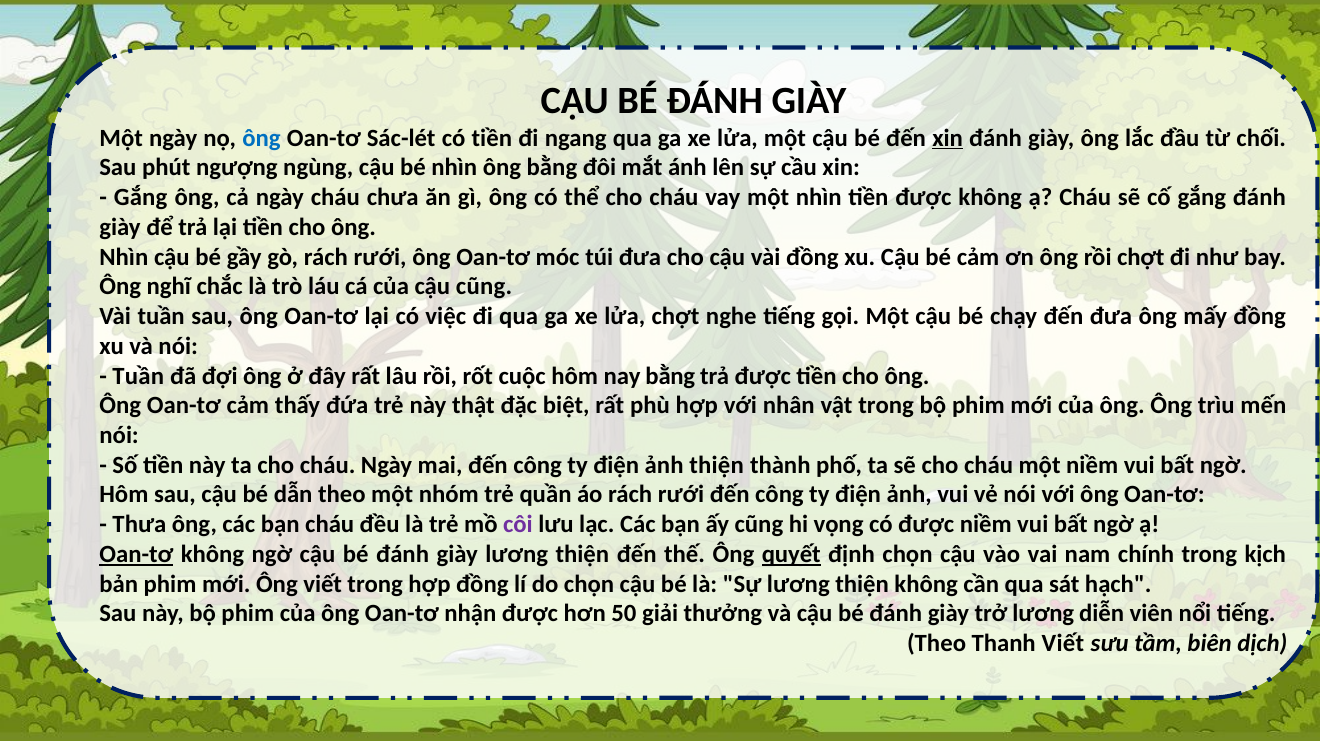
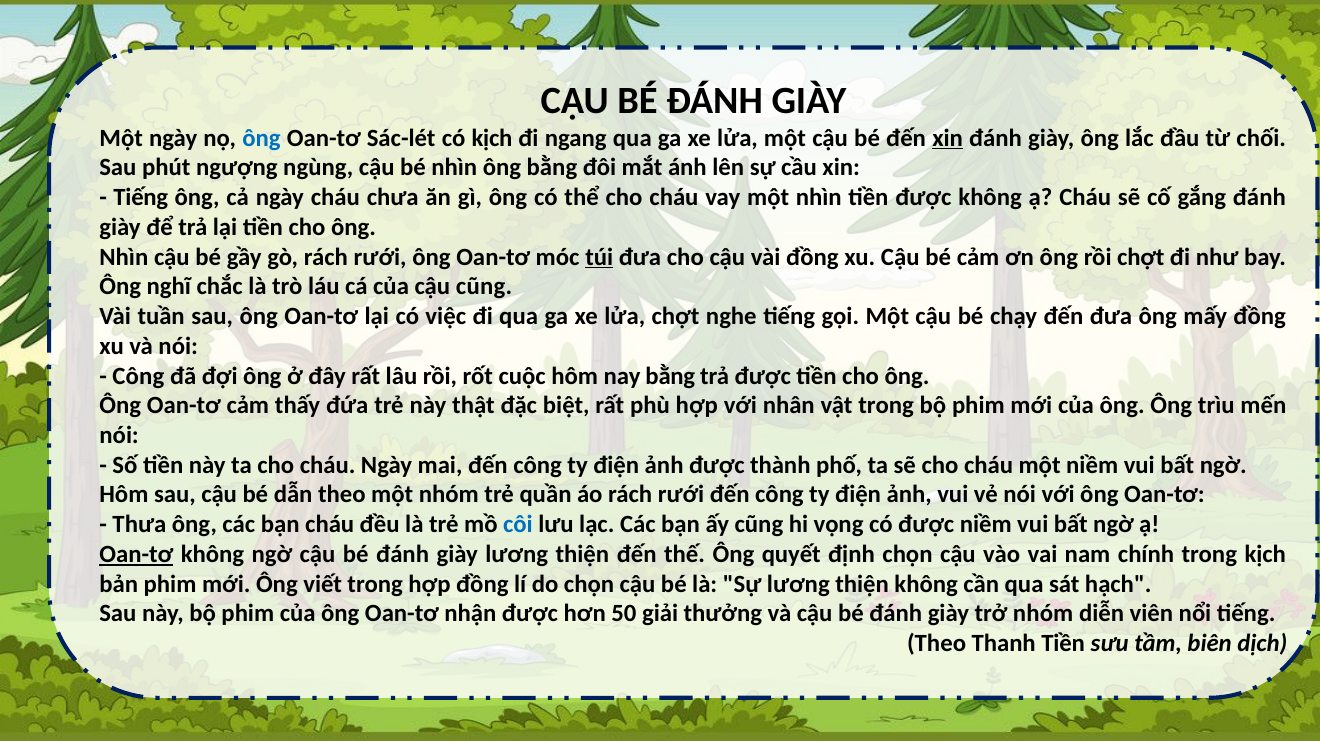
có tiền: tiền -> kịch
Gắng at (141, 197): Gắng -> Tiếng
túi underline: none -> present
Tuần at (138, 376): Tuần -> Công
ảnh thiện: thiện -> được
côi colour: purple -> blue
quyết underline: present -> none
trở lương: lương -> nhóm
Thanh Viết: Viết -> Tiền
